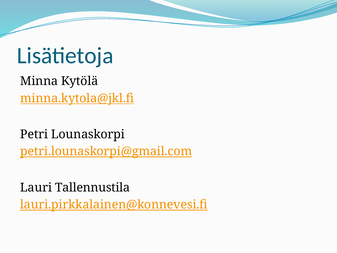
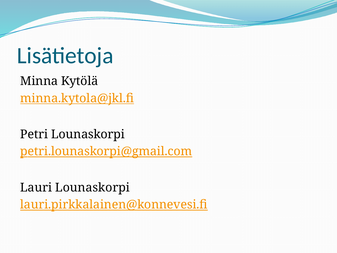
Lauri Tallennustila: Tallennustila -> Lounaskorpi
